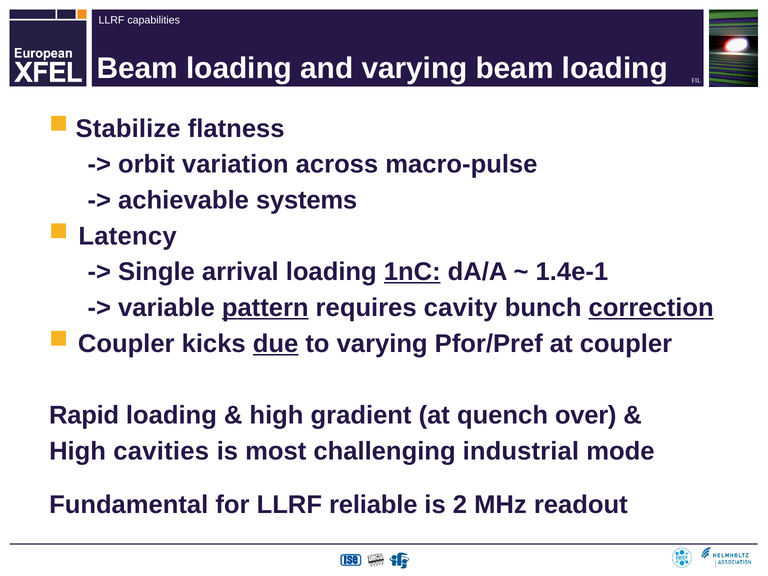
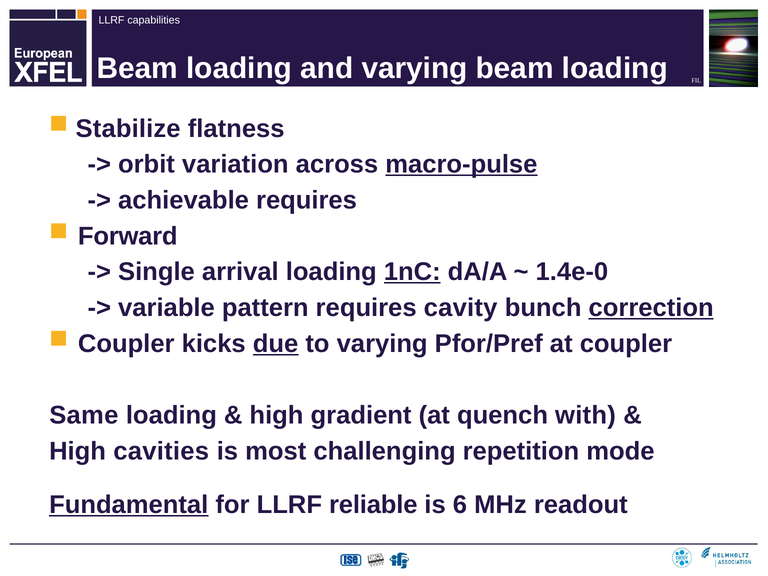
macro-pulse underline: none -> present
achievable systems: systems -> requires
Latency: Latency -> Forward
1.4e-1: 1.4e-1 -> 1.4e-0
pattern underline: present -> none
Rapid: Rapid -> Same
over: over -> with
industrial: industrial -> repetition
Fundamental underline: none -> present
2: 2 -> 6
